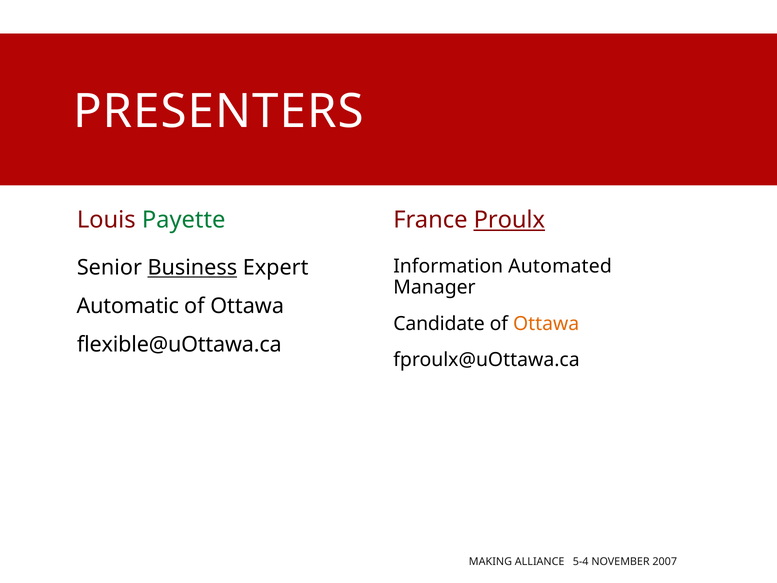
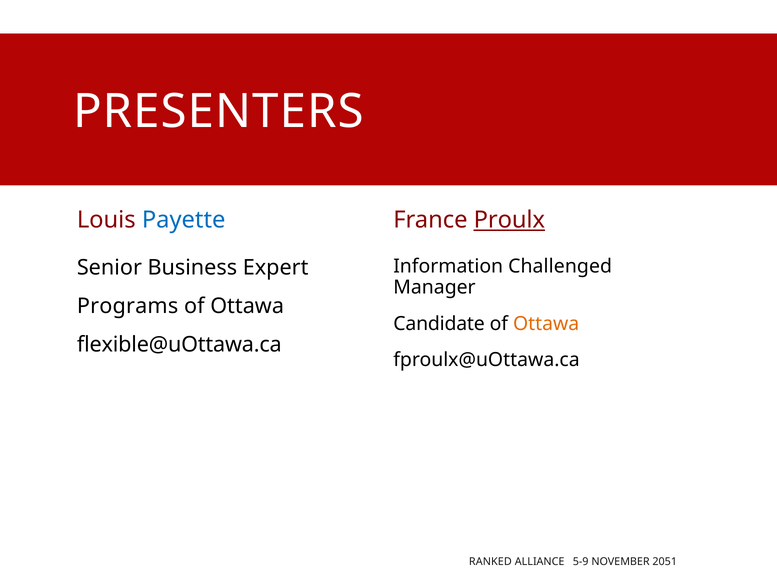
Payette colour: green -> blue
Automated: Automated -> Challenged
Business underline: present -> none
Automatic: Automatic -> Programs
MAKING: MAKING -> RANKED
5-4: 5-4 -> 5-9
2007: 2007 -> 2051
